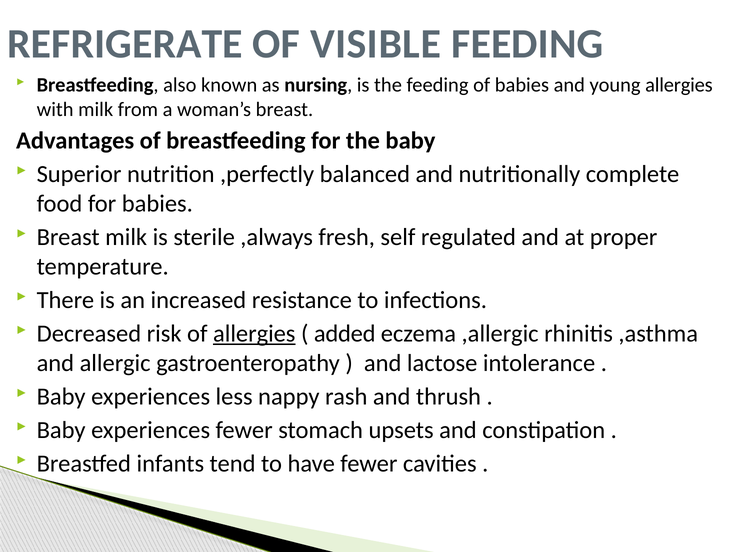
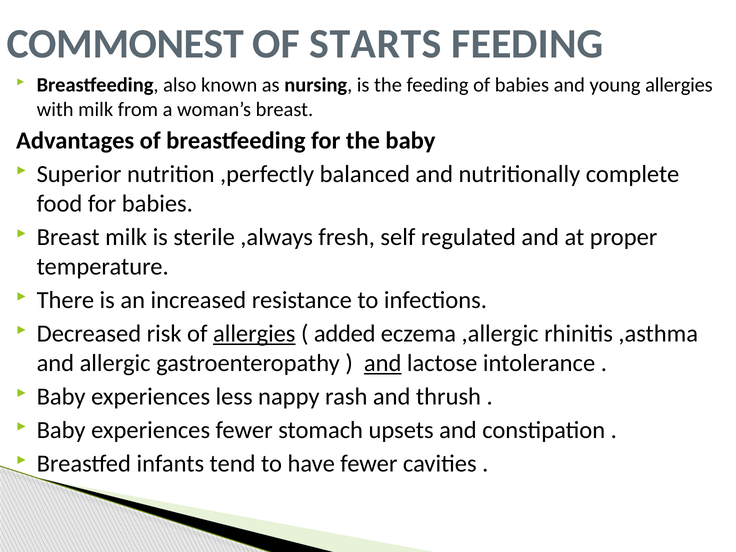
REFRIGERATE: REFRIGERATE -> COMMONEST
VISIBLE: VISIBLE -> STARTS
and at (383, 363) underline: none -> present
